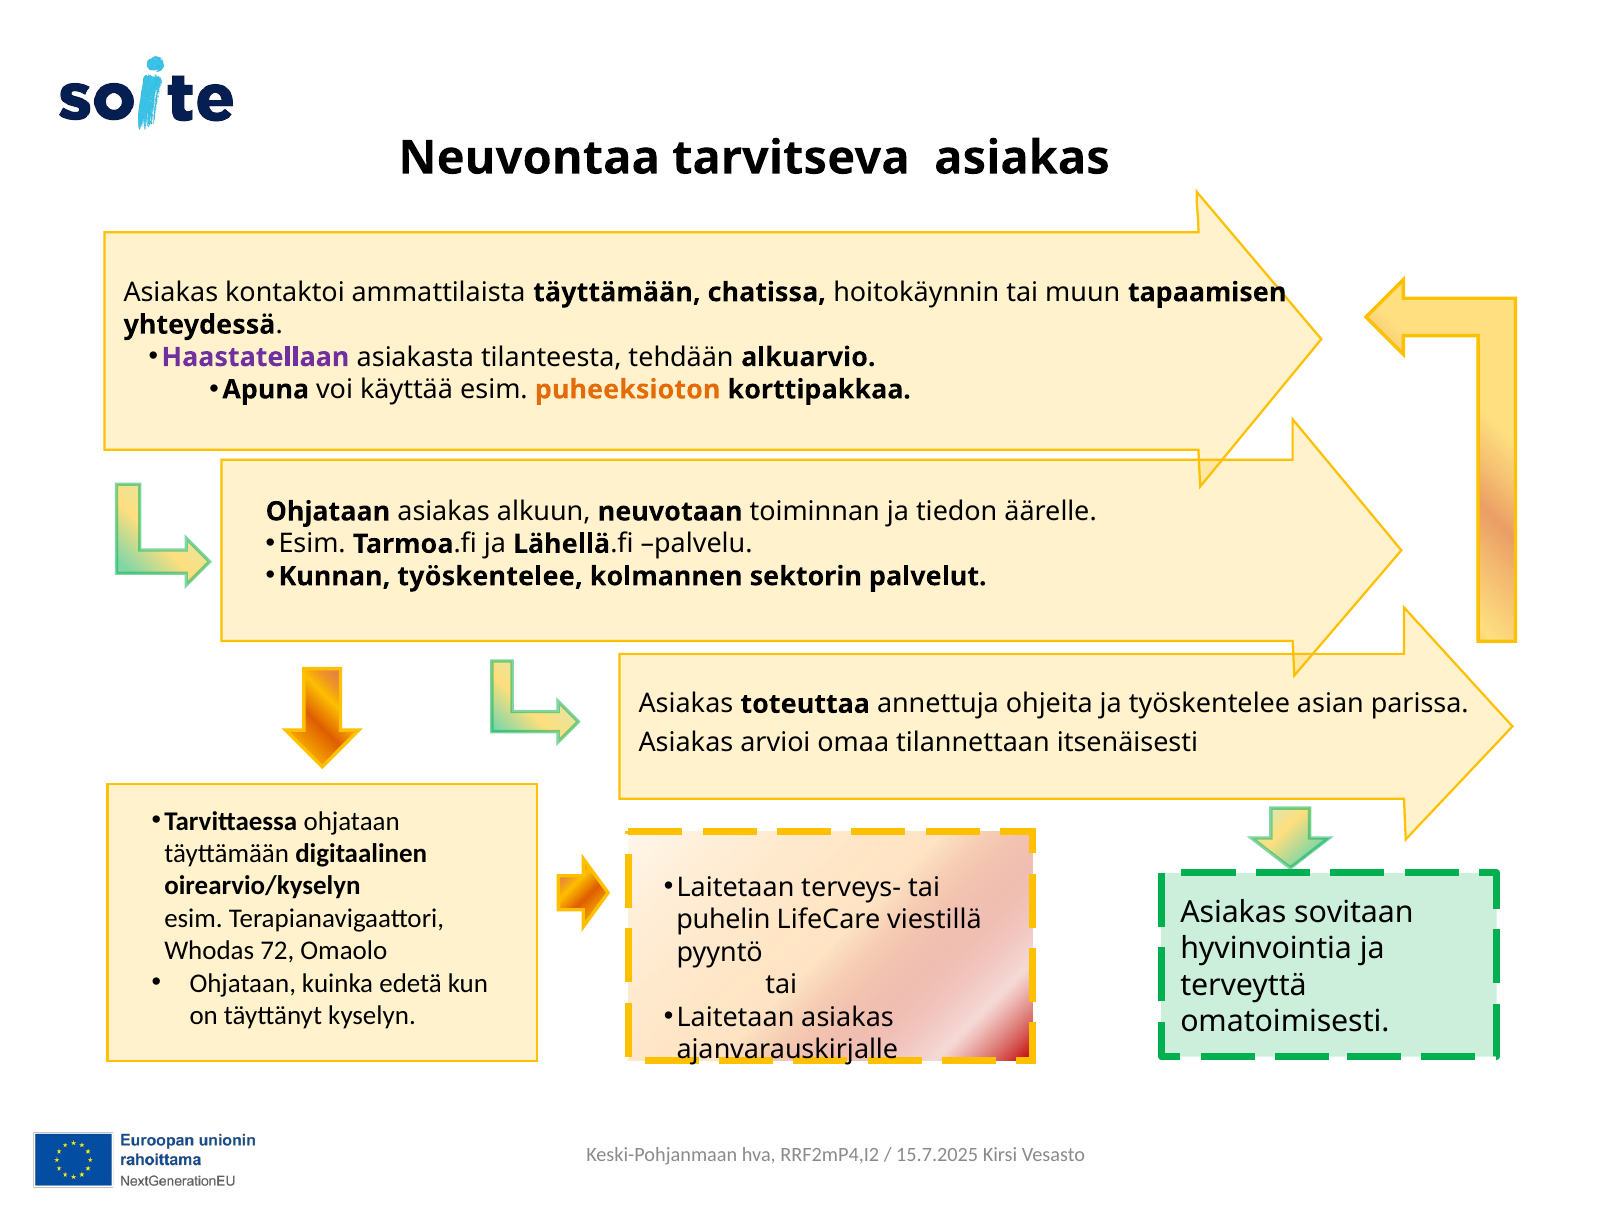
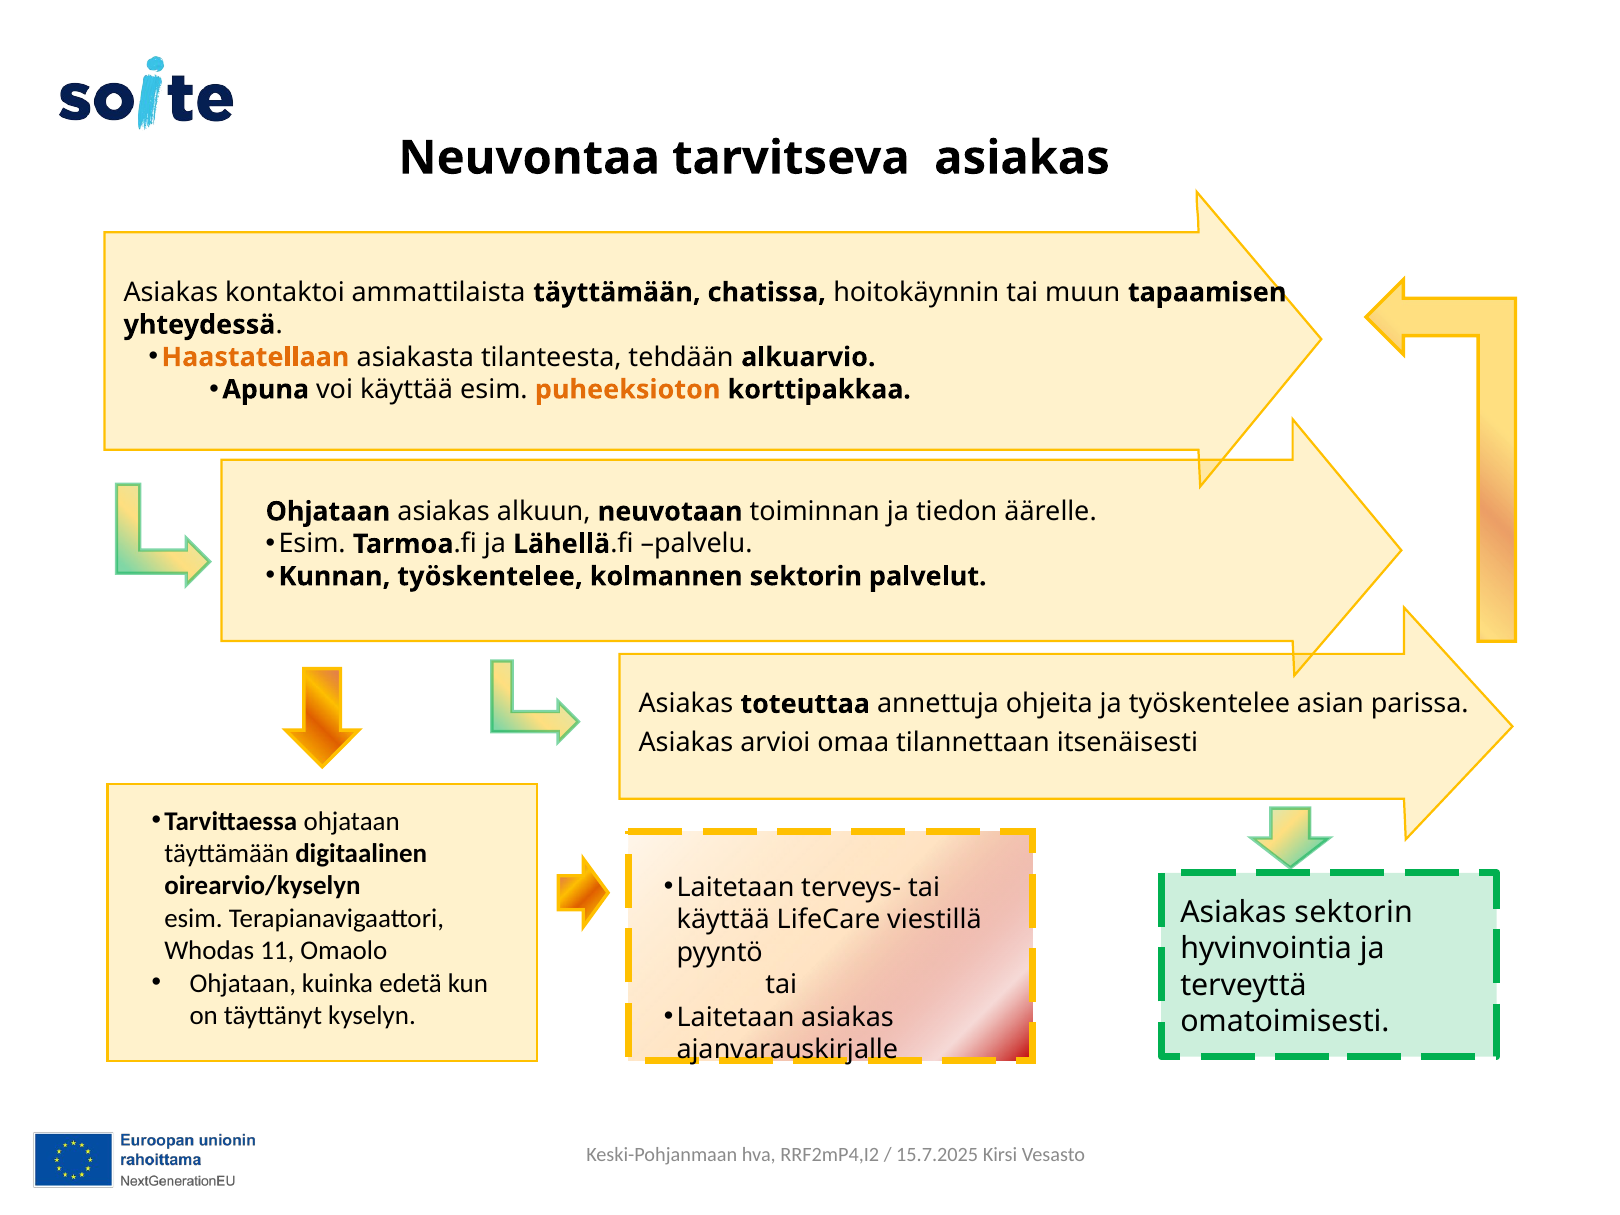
Haastatellaan colour: purple -> orange
Asiakas sovitaan: sovitaan -> sektorin
puhelin at (723, 920): puhelin -> käyttää
72: 72 -> 11
